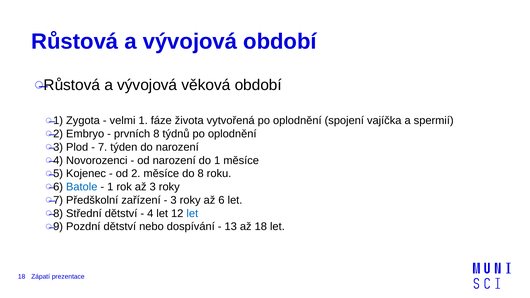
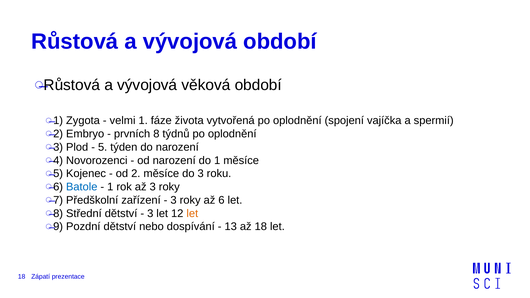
7: 7 -> 5
do 8: 8 -> 3
4 at (150, 213): 4 -> 3
let at (192, 213) colour: blue -> orange
